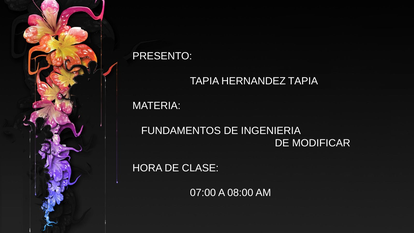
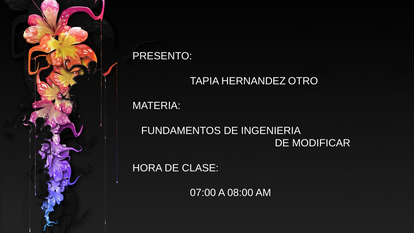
HERNANDEZ TAPIA: TAPIA -> OTRO
